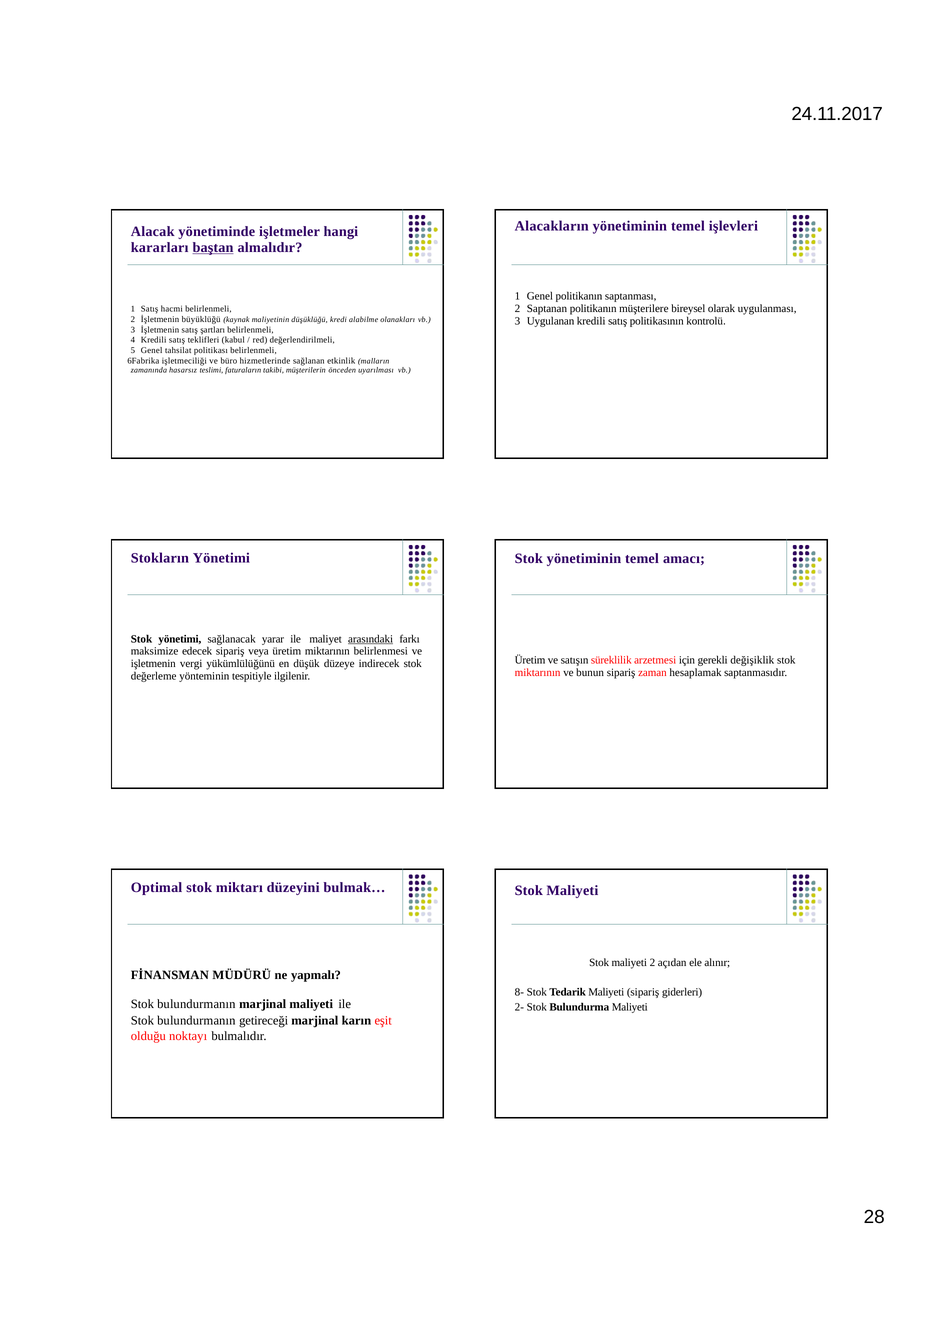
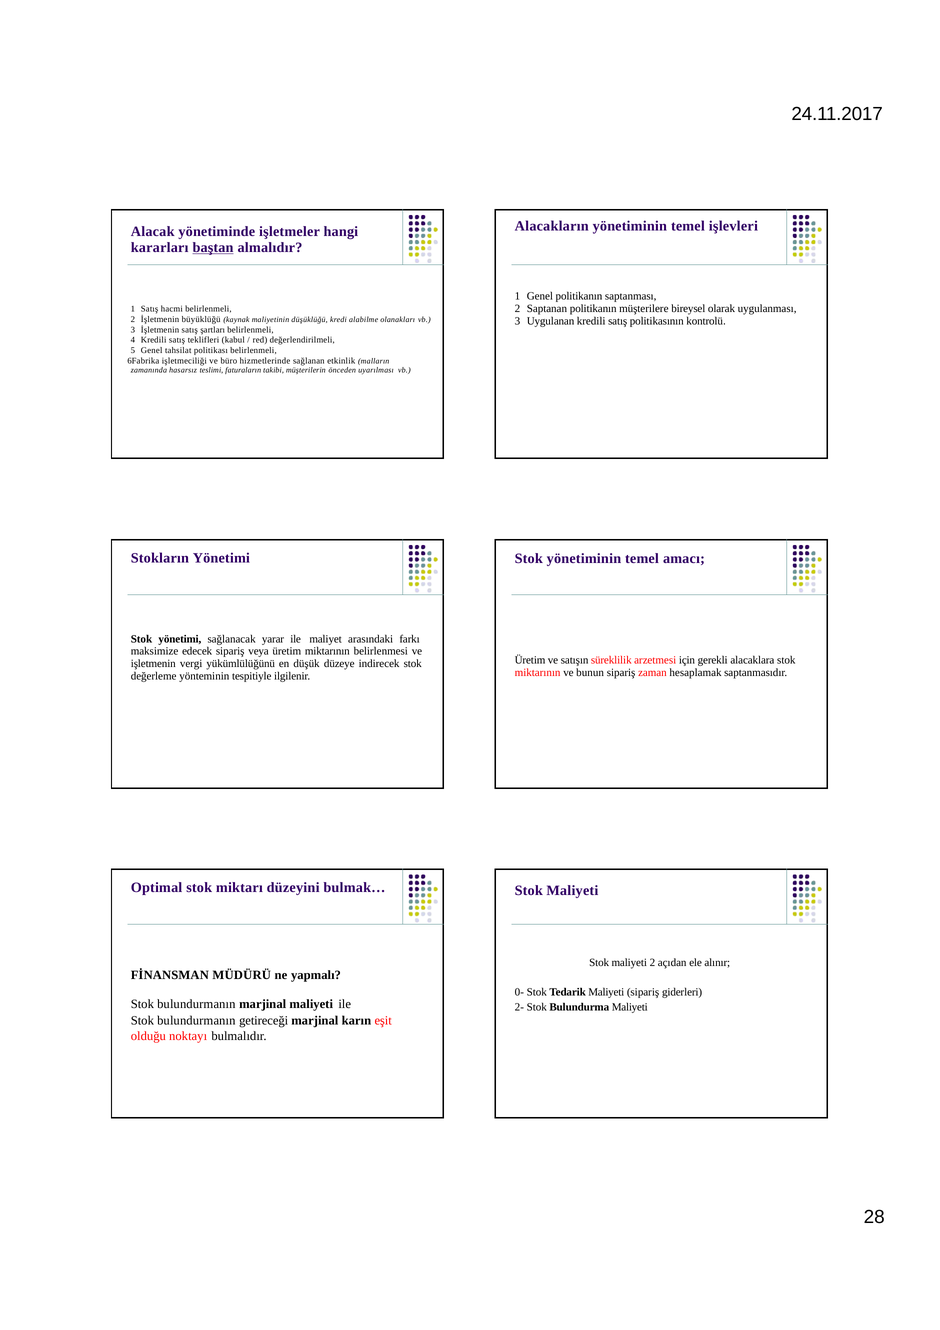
arasındaki underline: present -> none
değişiklik: değişiklik -> alacaklara
8-: 8- -> 0-
